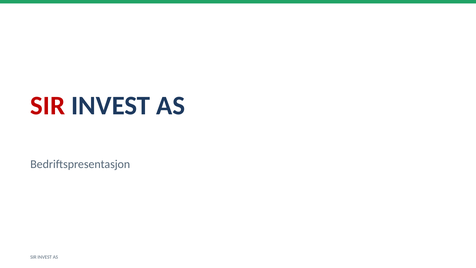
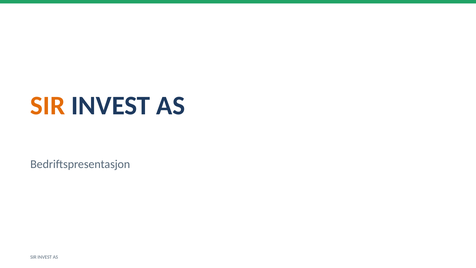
SIR at (48, 106) colour: red -> orange
